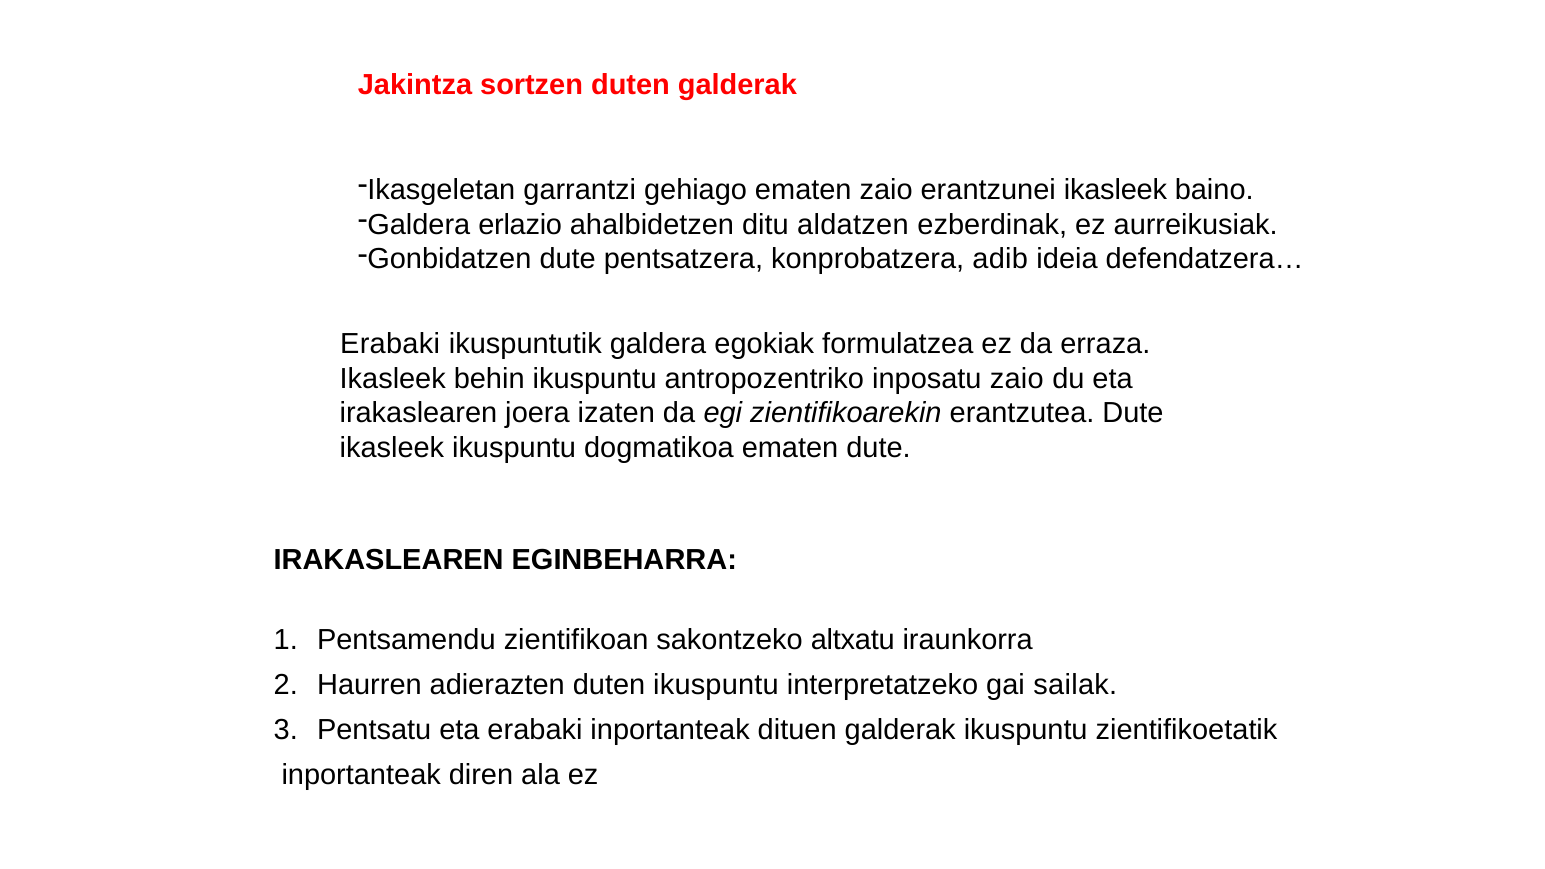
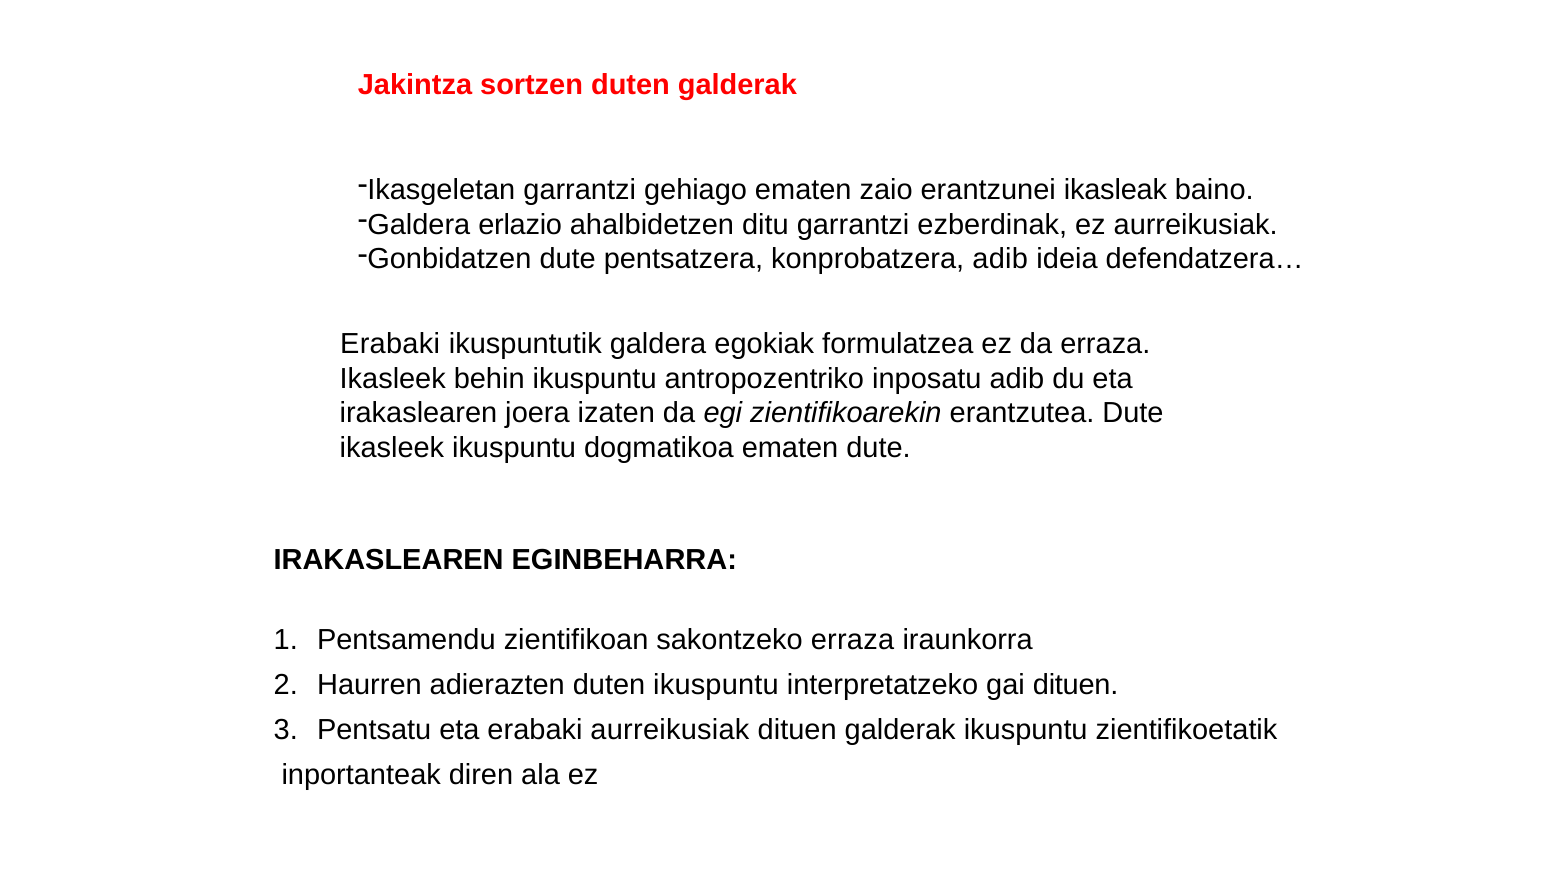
erantzunei ikasleek: ikasleek -> ikasleak
ditu aldatzen: aldatzen -> garrantzi
inposatu zaio: zaio -> adib
sakontzeko altxatu: altxatu -> erraza
gai sailak: sailak -> dituen
erabaki inportanteak: inportanteak -> aurreikusiak
